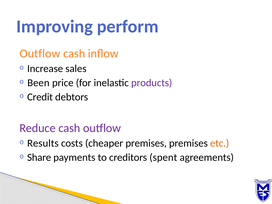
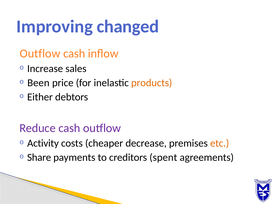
perform: perform -> changed
products colour: purple -> orange
Credit: Credit -> Either
Results: Results -> Activity
cheaper premises: premises -> decrease
